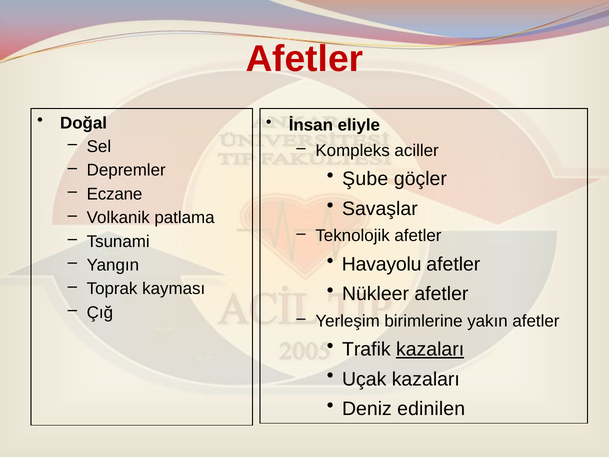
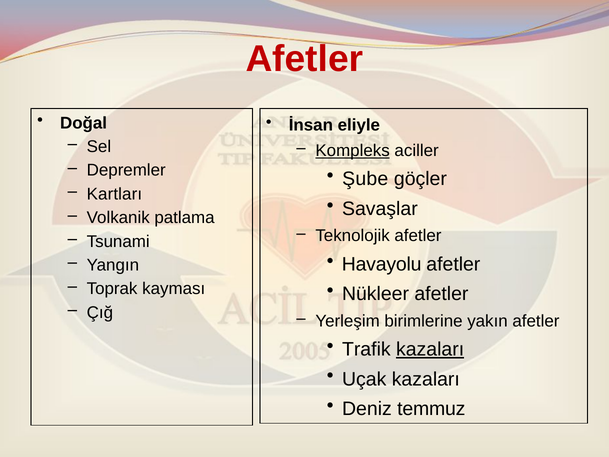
Kompleks underline: none -> present
Eczane: Eczane -> Kartları
edinilen: edinilen -> temmuz
